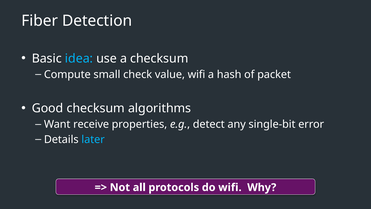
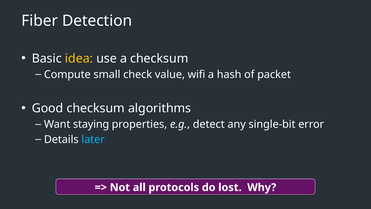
idea colour: light blue -> yellow
receive: receive -> staying
do wifi: wifi -> lost
